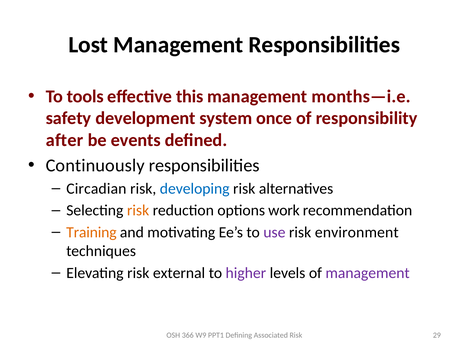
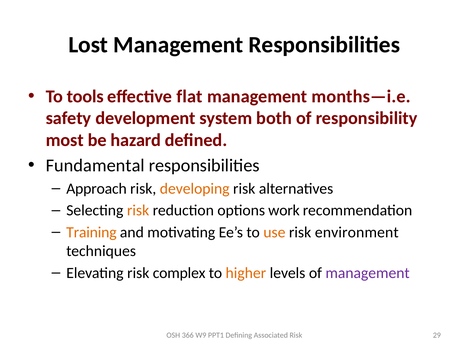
this: this -> flat
once: once -> both
after: after -> most
events: events -> hazard
Continuously: Continuously -> Fundamental
Circadian: Circadian -> Approach
developing colour: blue -> orange
use colour: purple -> orange
external: external -> complex
higher colour: purple -> orange
